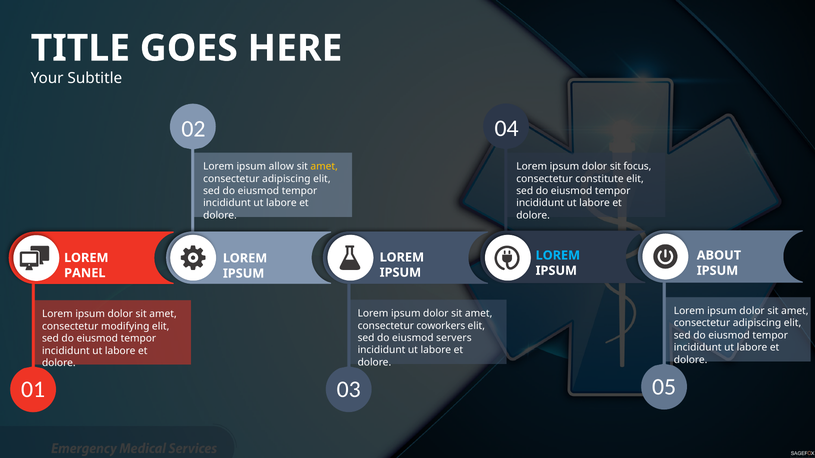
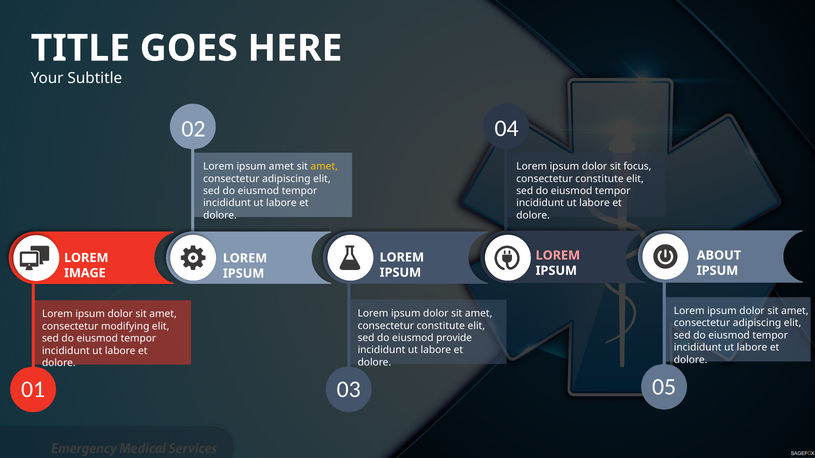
ipsum allow: allow -> amet
LOREM at (558, 256) colour: light blue -> pink
PANEL: PANEL -> IMAGE
coworkers at (441, 326): coworkers -> constitute
servers: servers -> provide
